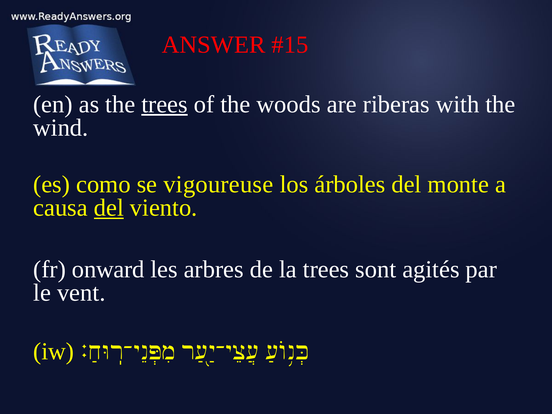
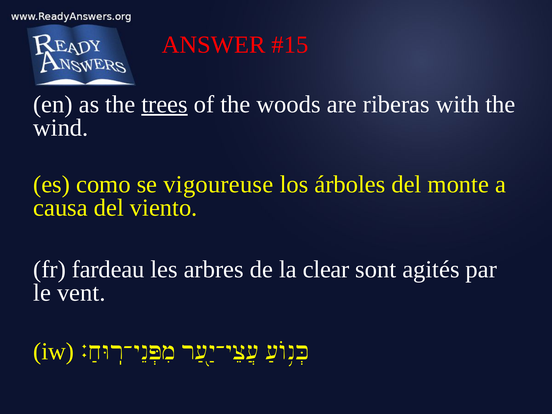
del at (109, 208) underline: present -> none
onward: onward -> fardeau
la trees: trees -> clear
